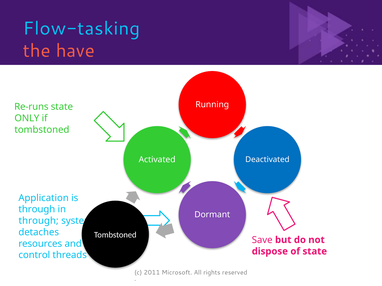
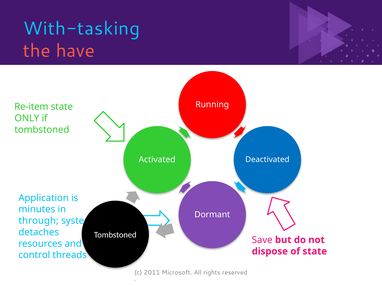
Flow-tasking: Flow-tasking -> With-tasking
Re-runs: Re-runs -> Re-item
through at (37, 210): through -> minutes
